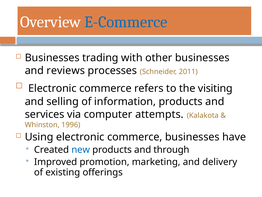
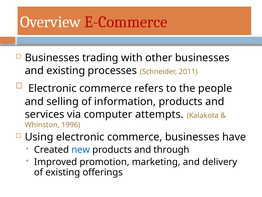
E-Commerce colour: blue -> red
and reviews: reviews -> existing
visiting: visiting -> people
